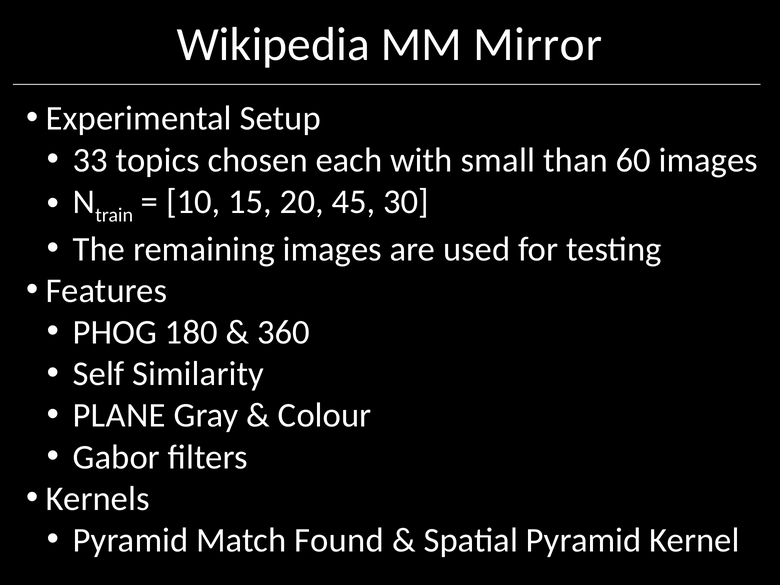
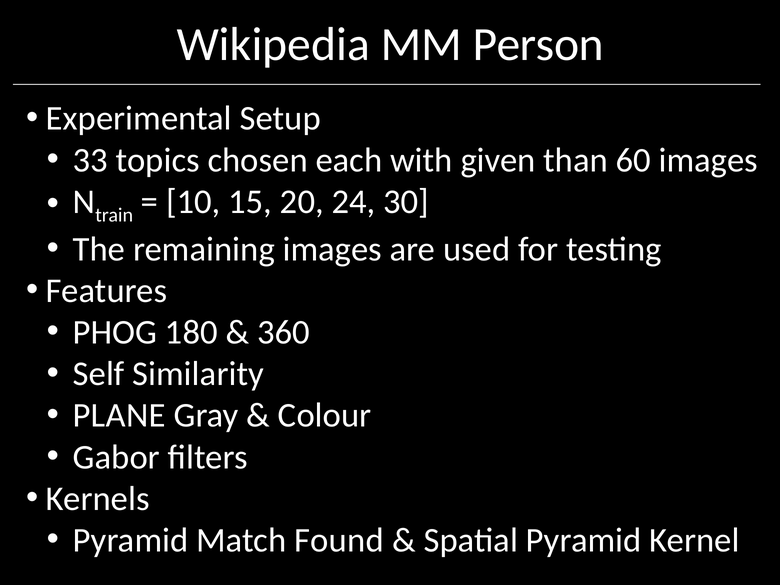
Mirror: Mirror -> Person
small: small -> given
45: 45 -> 24
